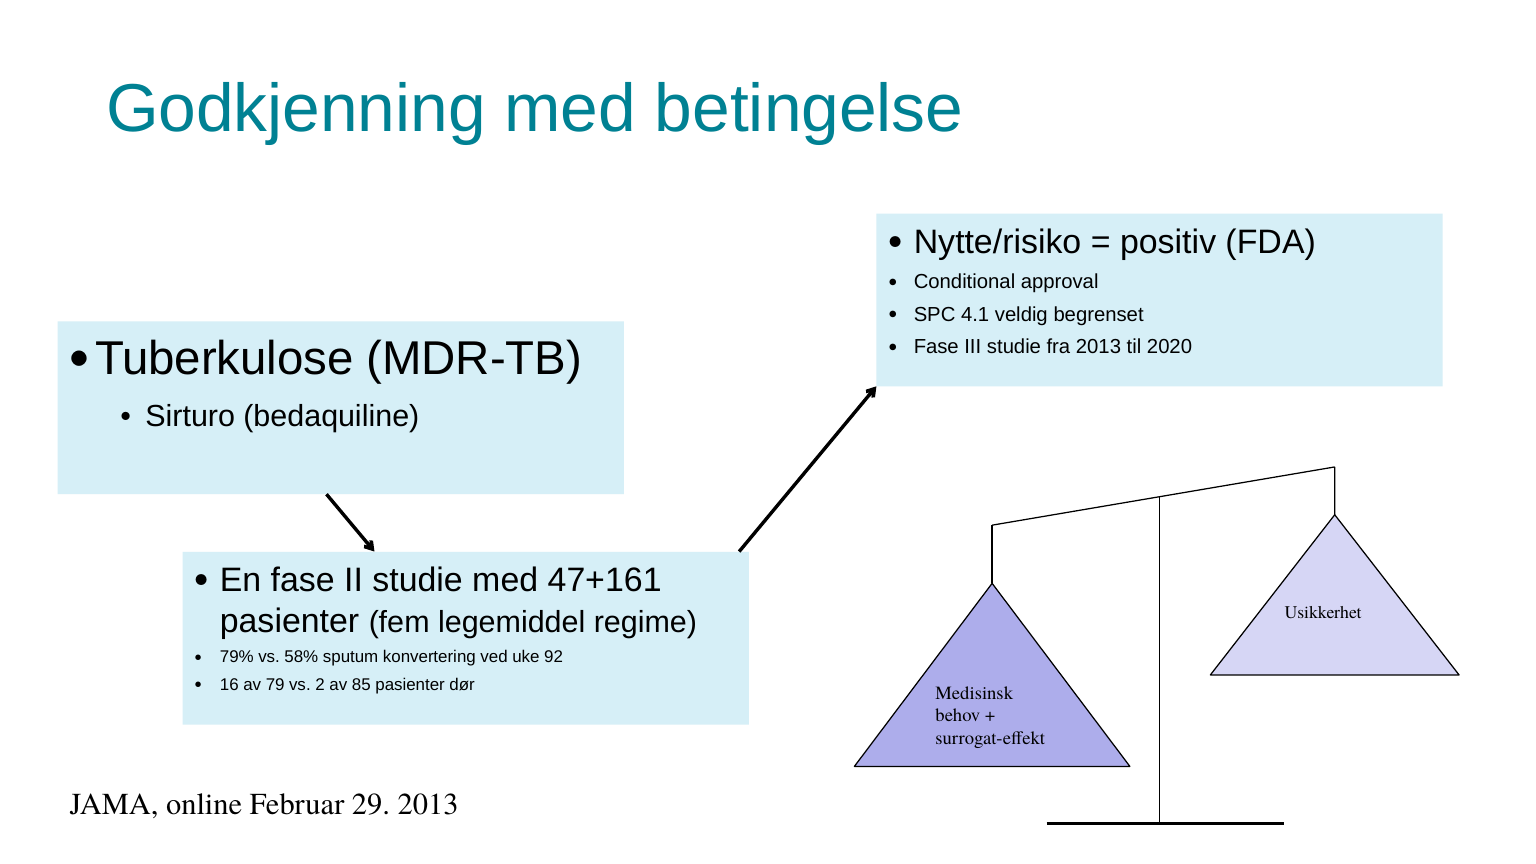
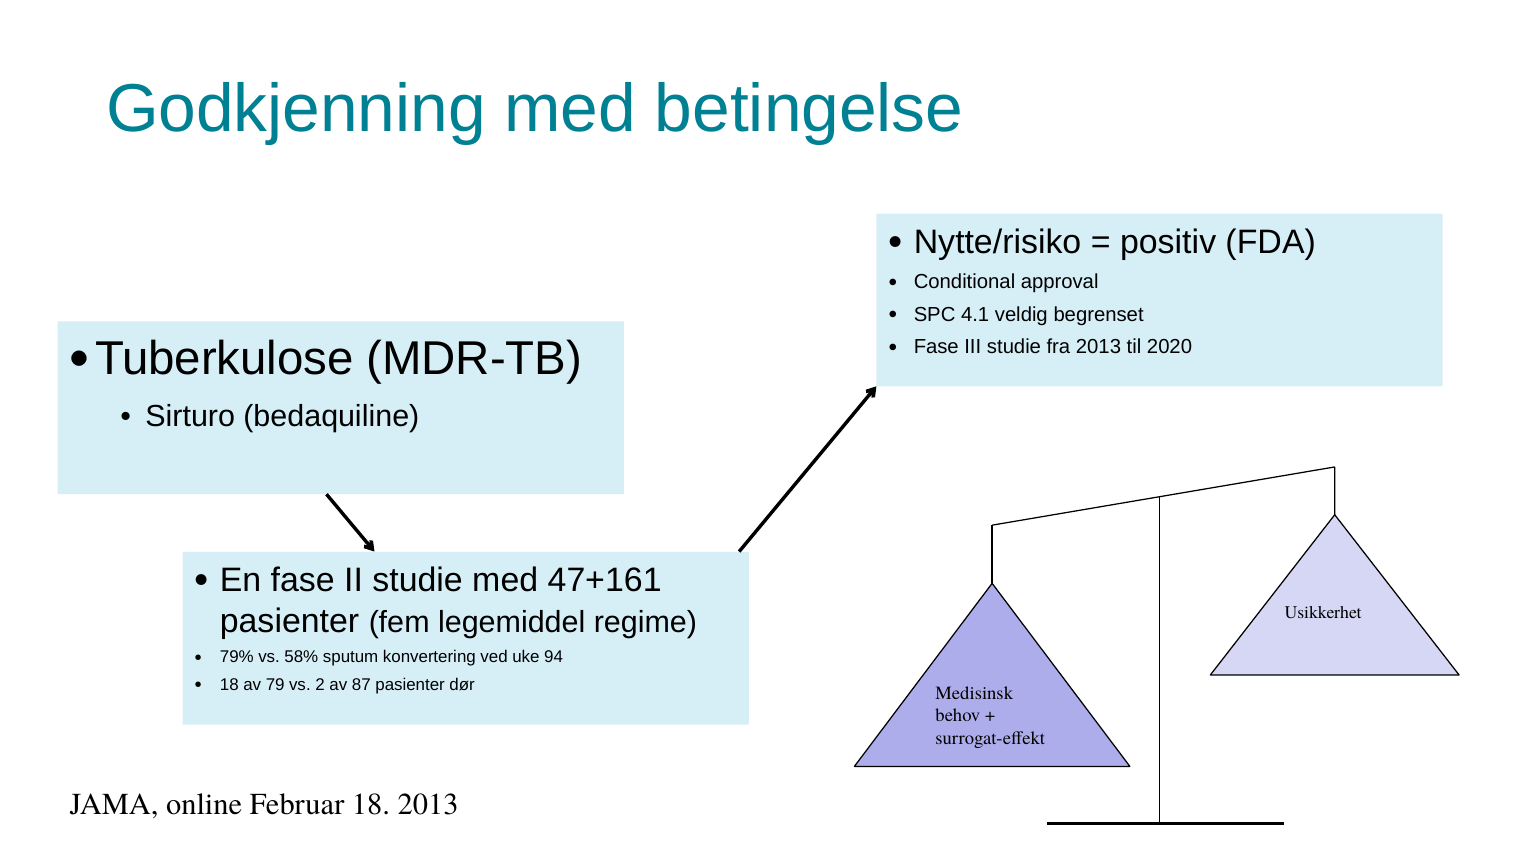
92: 92 -> 94
16 at (229, 684): 16 -> 18
85: 85 -> 87
Februar 29: 29 -> 18
